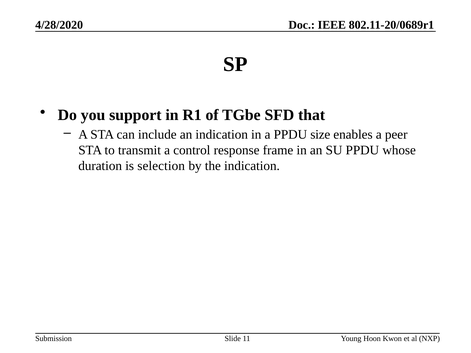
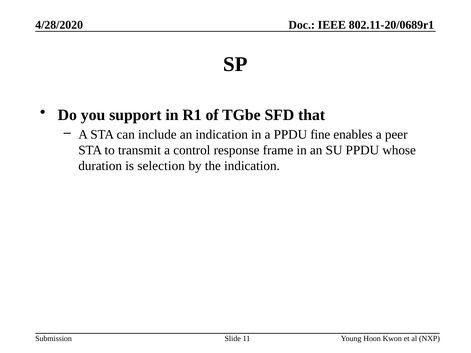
size: size -> fine
